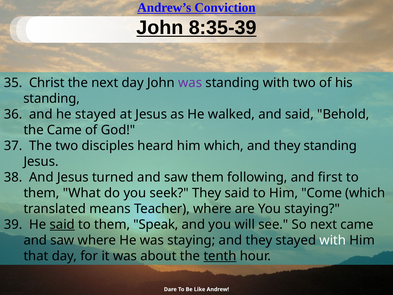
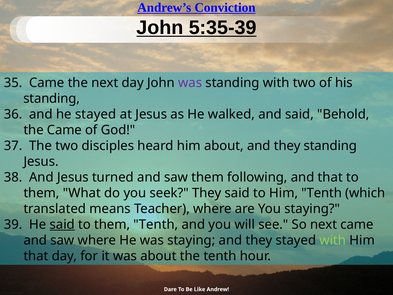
8:35-39: 8:35-39 -> 5:35-39
35 Christ: Christ -> Came
him which: which -> about
and first: first -> that
Him Come: Come -> Tenth
them Speak: Speak -> Tenth
with at (333, 240) colour: white -> light green
tenth at (220, 256) underline: present -> none
